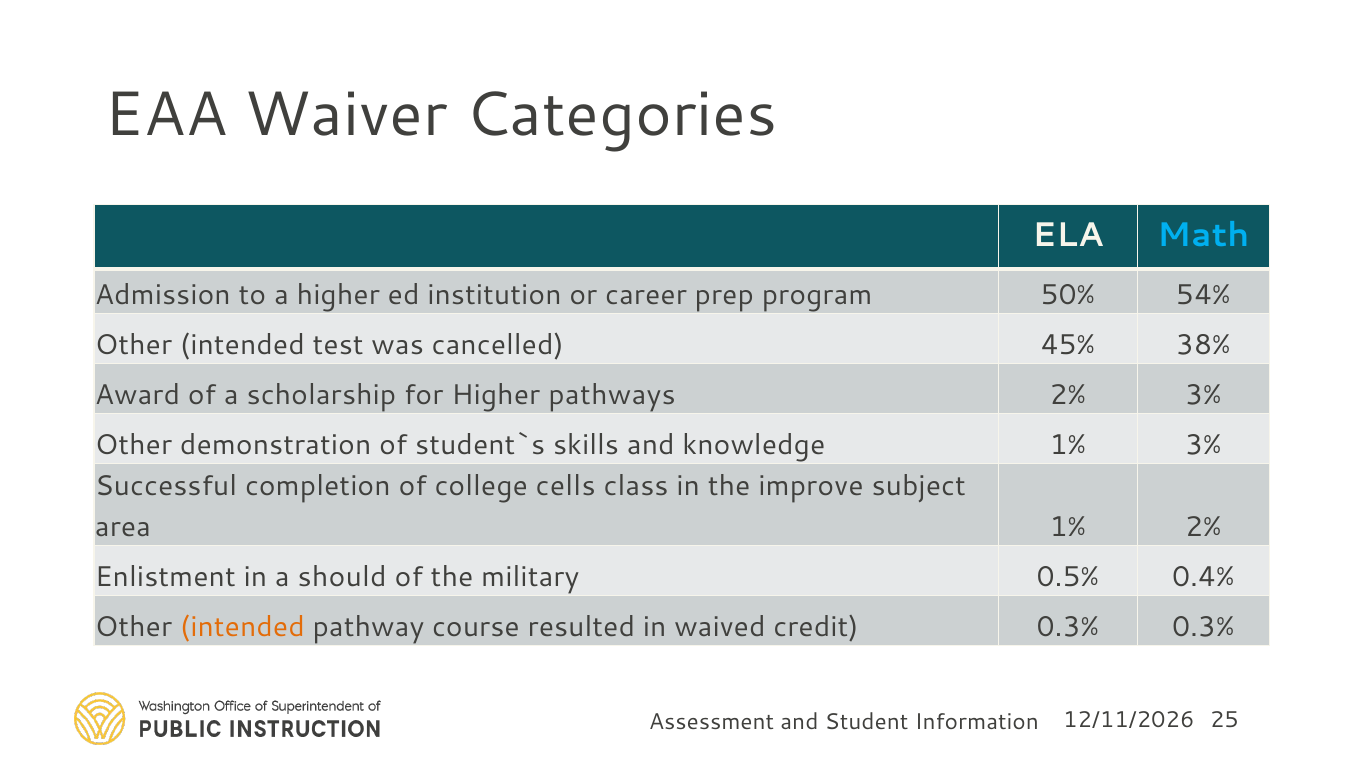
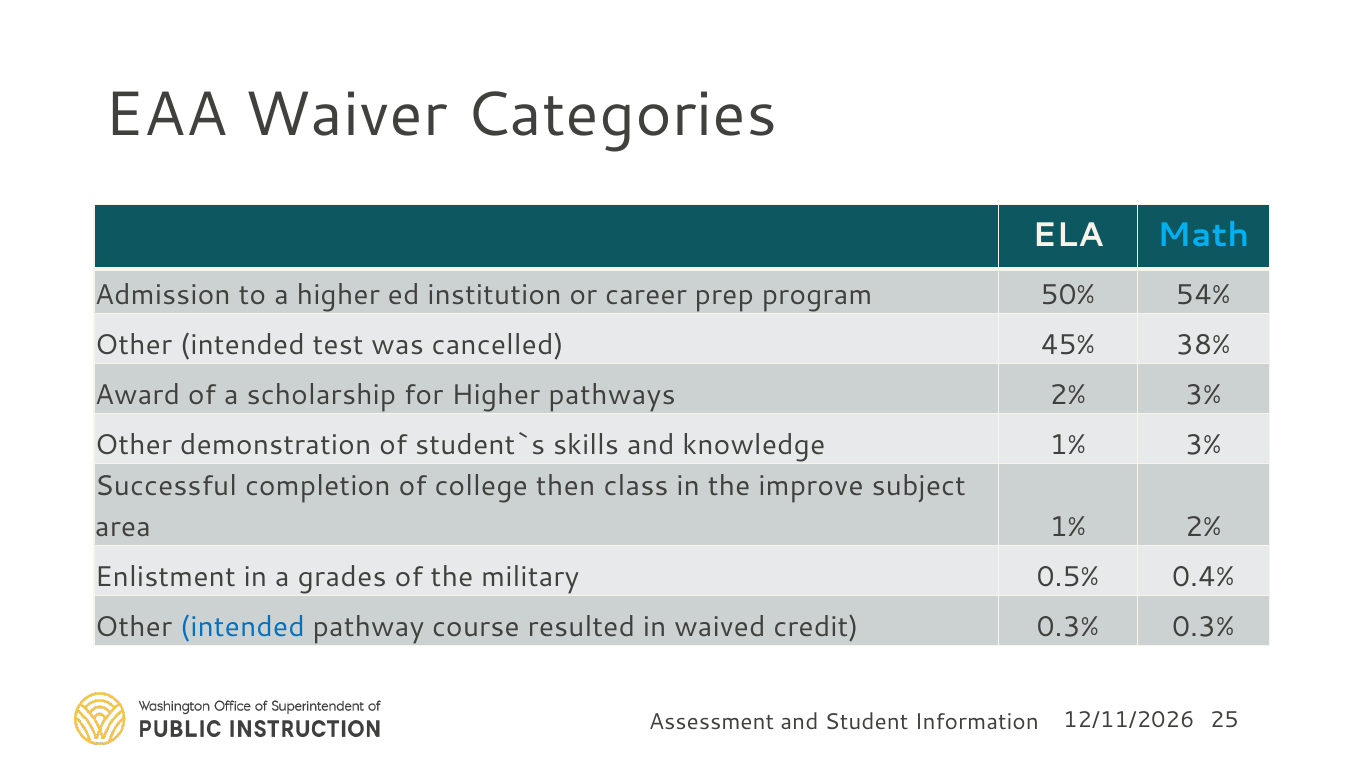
cells: cells -> then
should: should -> grades
intended at (242, 627) colour: orange -> blue
